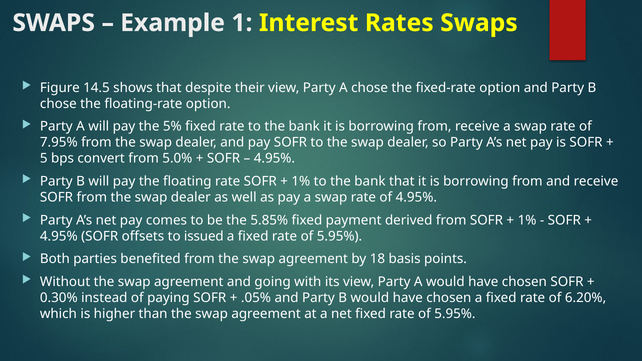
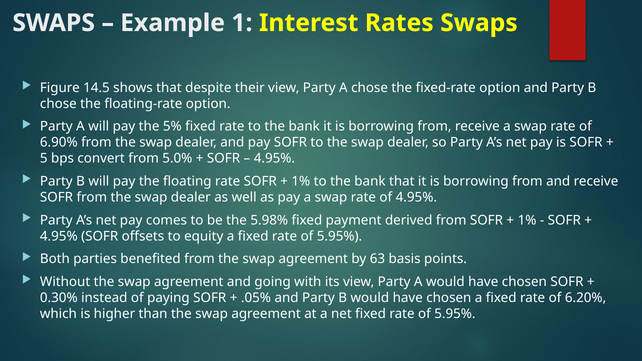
7.95%: 7.95% -> 6.90%
5.85%: 5.85% -> 5.98%
issued: issued -> equity
18: 18 -> 63
